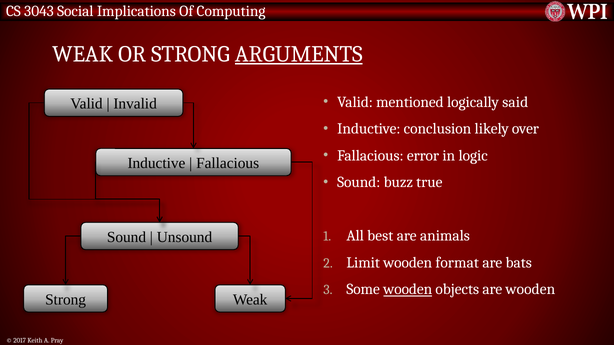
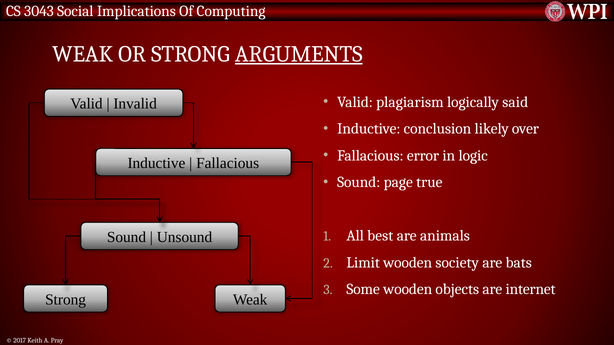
mentioned: mentioned -> plagiarism
buzz: buzz -> page
format: format -> society
wooden at (408, 290) underline: present -> none
are wooden: wooden -> internet
